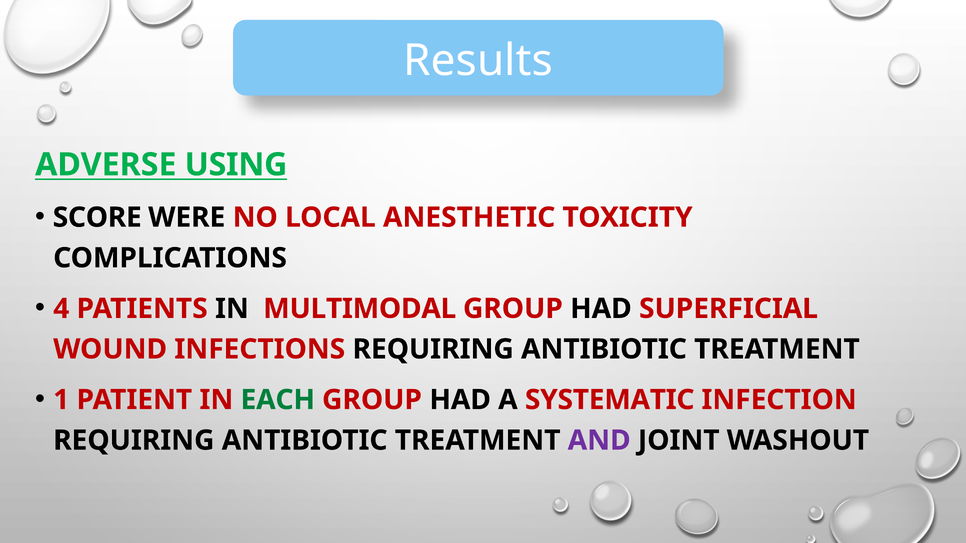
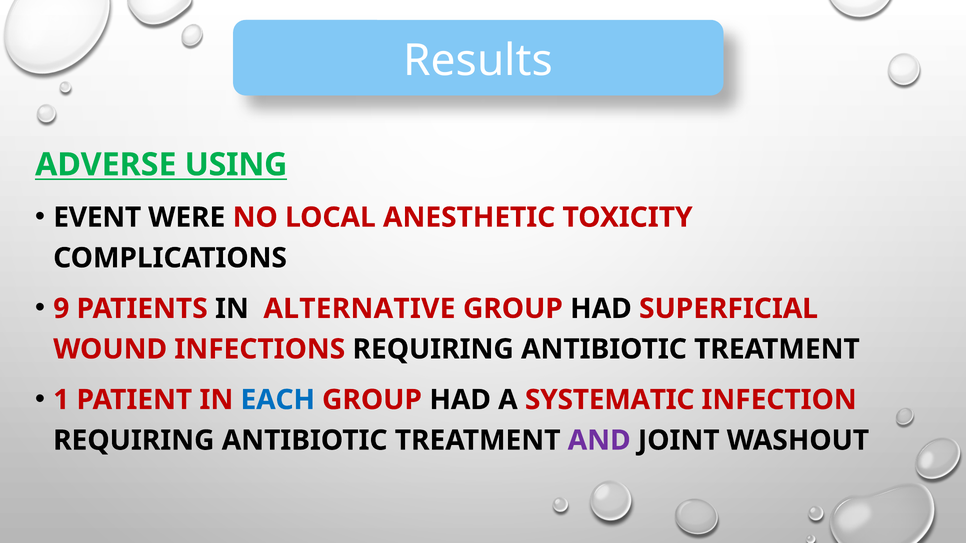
SCORE: SCORE -> EVENT
4: 4 -> 9
MULTIMODAL: MULTIMODAL -> ALTERNATIVE
EACH colour: green -> blue
